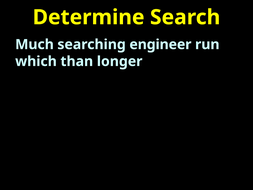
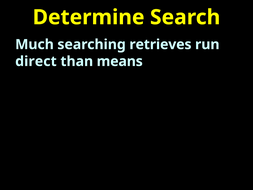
engineer: engineer -> retrieves
which: which -> direct
longer: longer -> means
